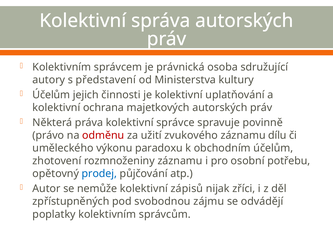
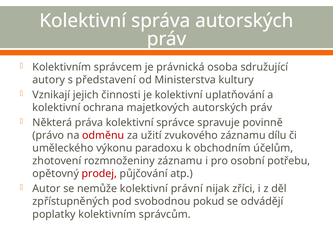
Účelům at (51, 95): Účelům -> Vznikají
prodej colour: blue -> red
zápisů: zápisů -> právní
zájmu: zájmu -> pokud
